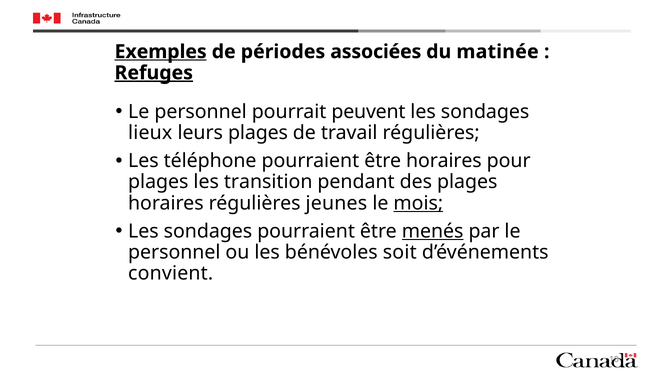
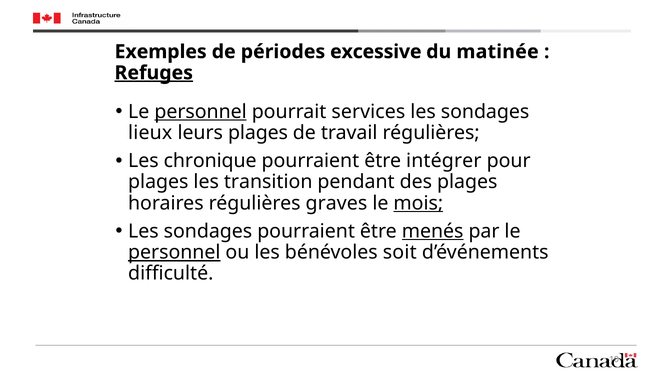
Exemples underline: present -> none
associées: associées -> excessive
personnel at (201, 112) underline: none -> present
peuvent: peuvent -> services
téléphone: téléphone -> chronique
être horaires: horaires -> intégrer
jeunes: jeunes -> graves
personnel at (174, 252) underline: none -> present
convient: convient -> difficulté
